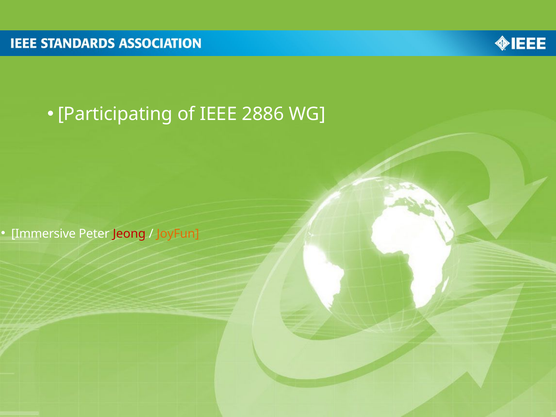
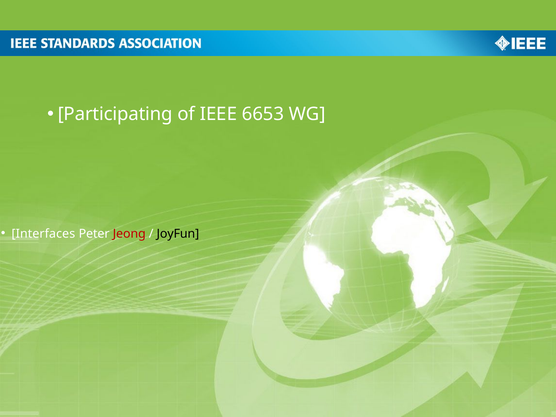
2886: 2886 -> 6653
Immersive: Immersive -> Interfaces
JoyFun colour: orange -> black
